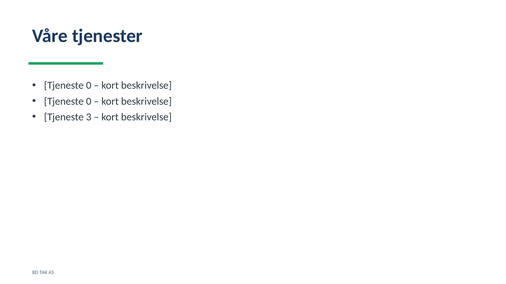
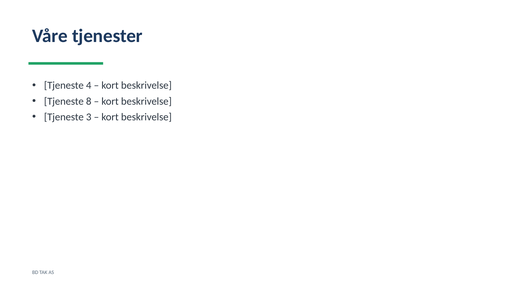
0 at (89, 86): 0 -> 4
0 at (89, 102): 0 -> 8
